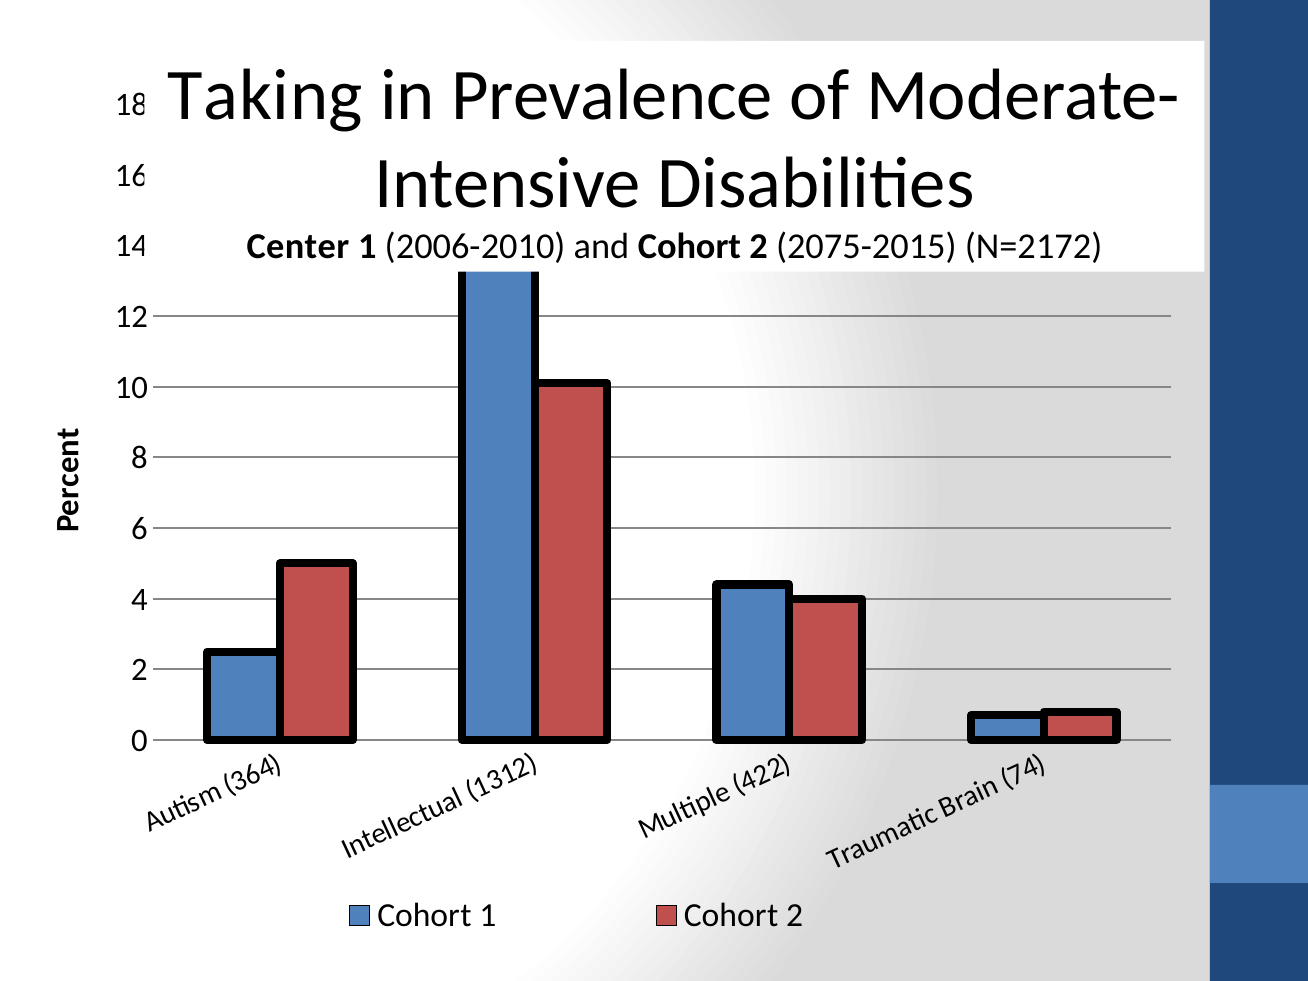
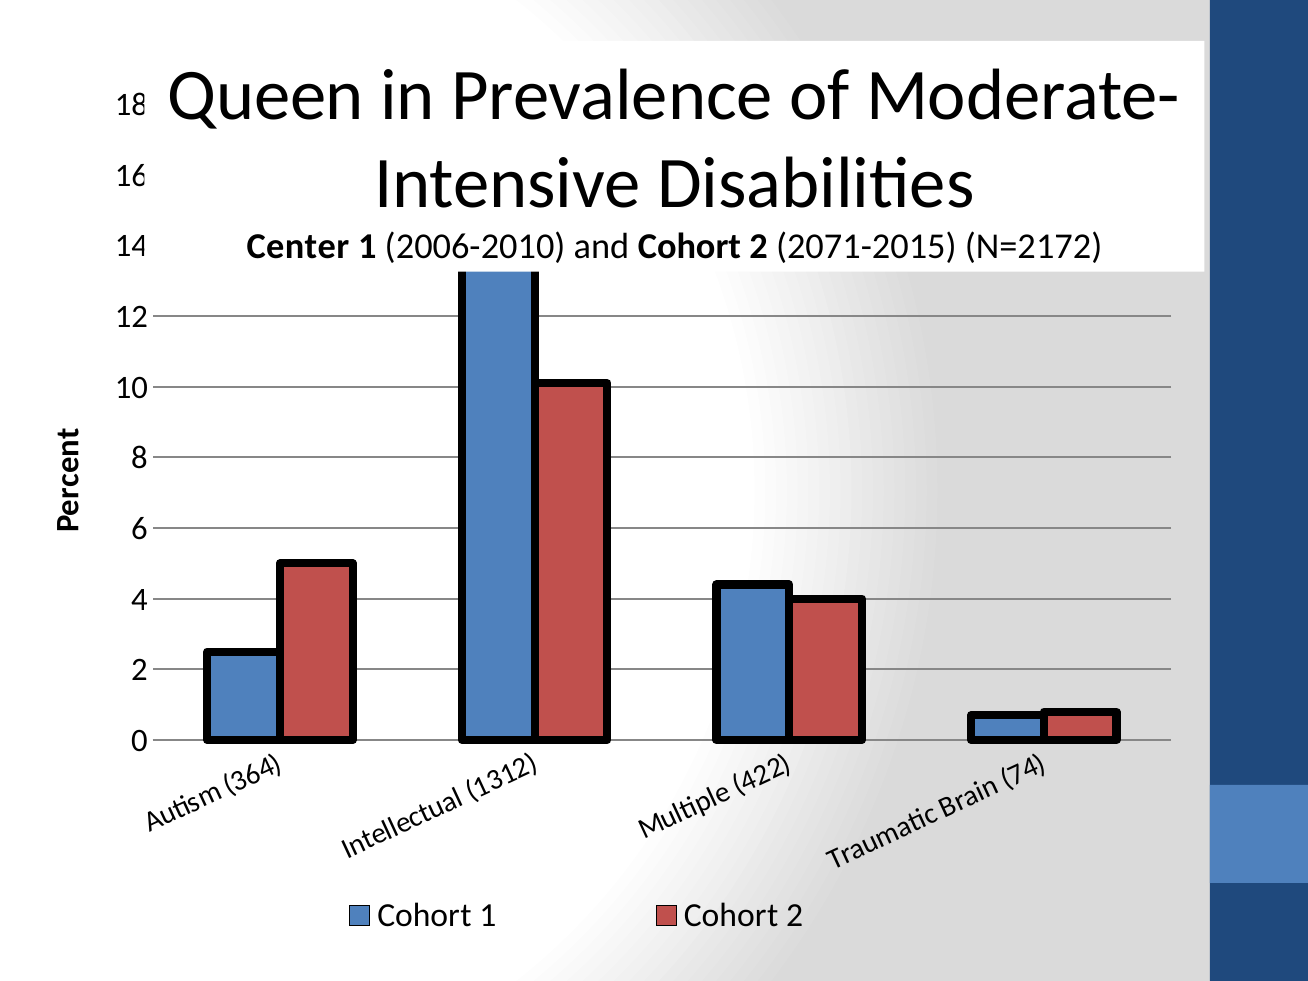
Taking: Taking -> Queen
2075-2015: 2075-2015 -> 2071-2015
